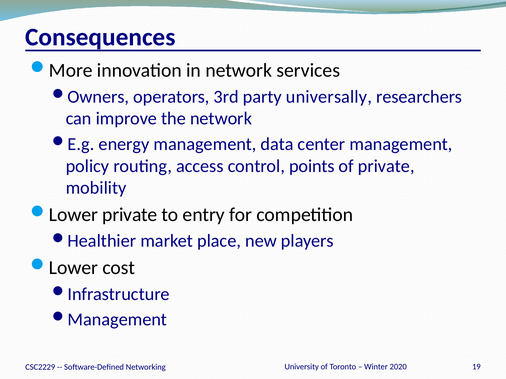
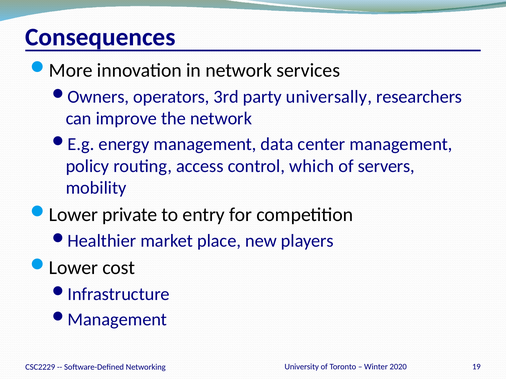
points: points -> which
of private: private -> servers
